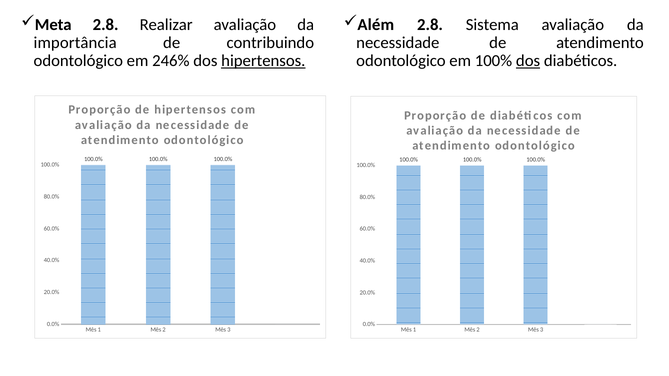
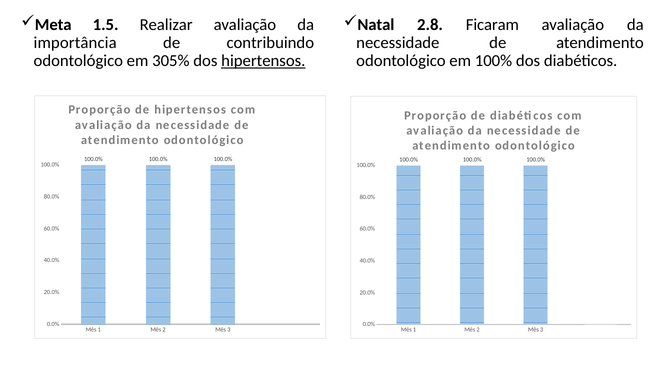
Meta 2.8: 2.8 -> 1.5
Além: Além -> Natal
Sistema: Sistema -> Ficaram
246%: 246% -> 305%
dos at (528, 61) underline: present -> none
